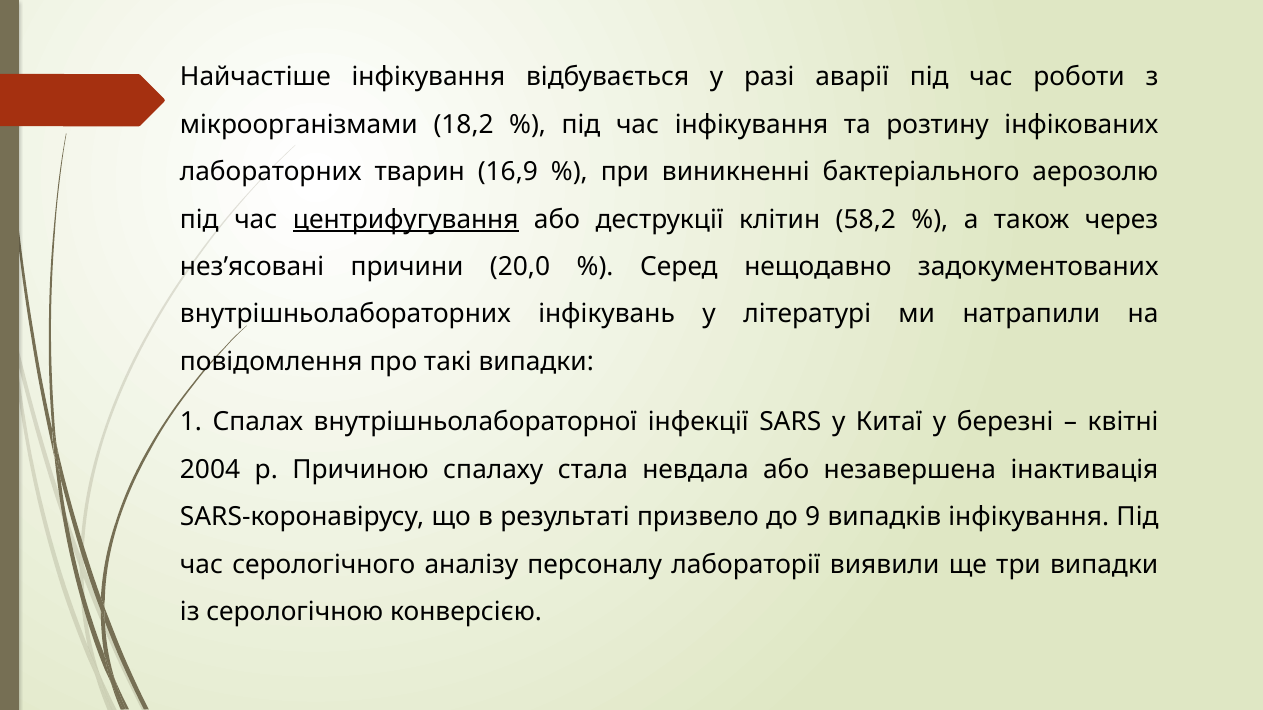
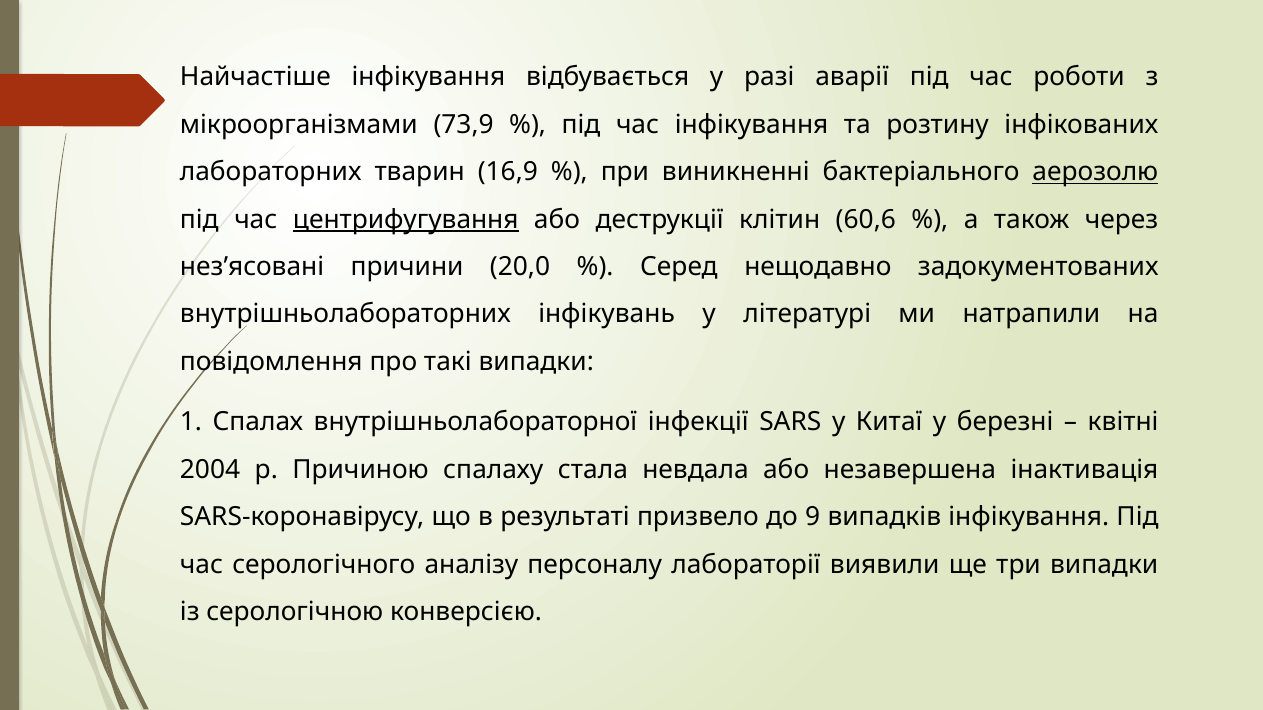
18,2: 18,2 -> 73,9
аерозолю underline: none -> present
58,2: 58,2 -> 60,6
